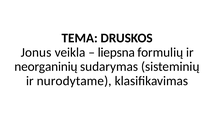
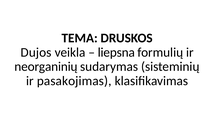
Jonus: Jonus -> Dujos
nurodytame: nurodytame -> pasakojimas
